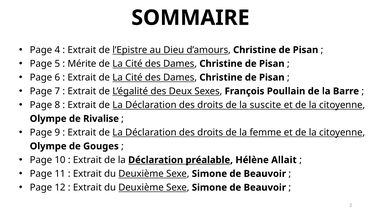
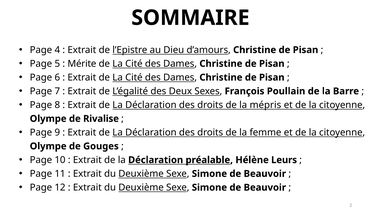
suscite: suscite -> mépris
Allait: Allait -> Leurs
